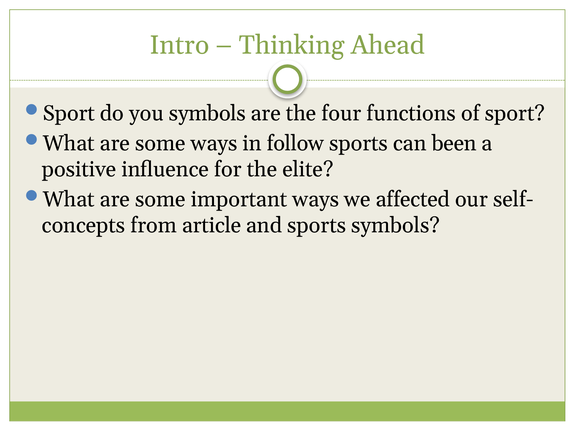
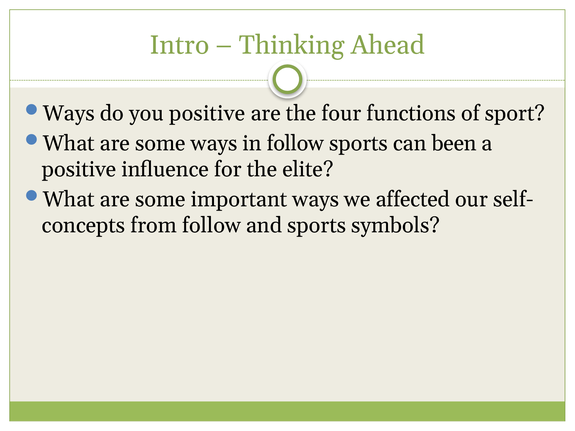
Sport at (69, 113): Sport -> Ways
you symbols: symbols -> positive
from article: article -> follow
